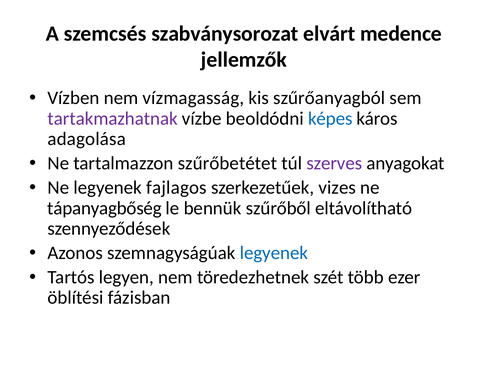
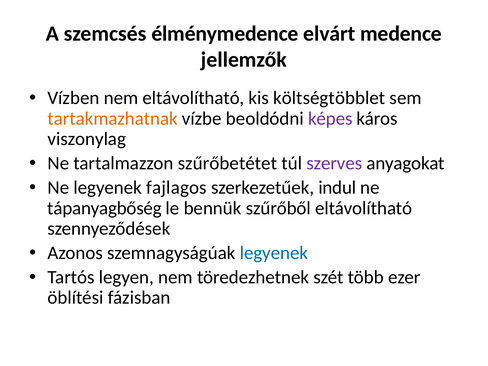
szabványsorozat: szabványsorozat -> élménymedence
nem vízmagasság: vízmagasság -> eltávolítható
szűrőanyagból: szűrőanyagból -> költségtöbblet
tartakmazhatnak colour: purple -> orange
képes colour: blue -> purple
adagolása: adagolása -> viszonylag
vizes: vizes -> indul
